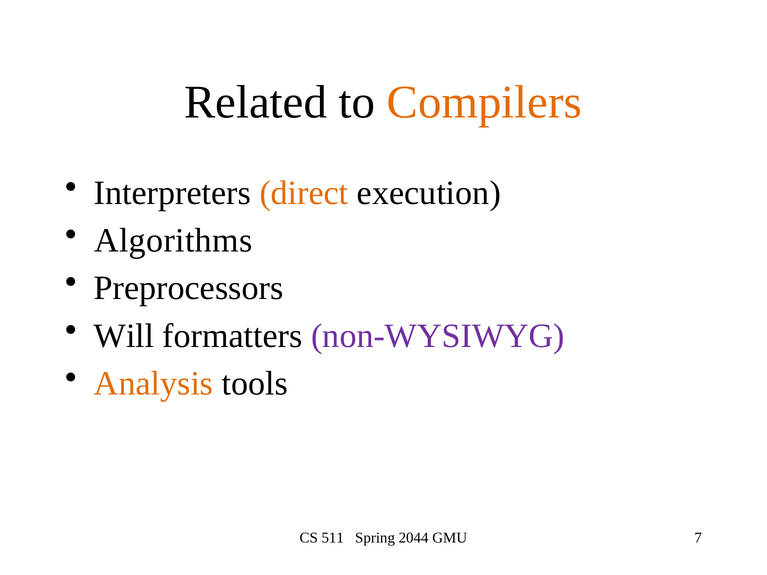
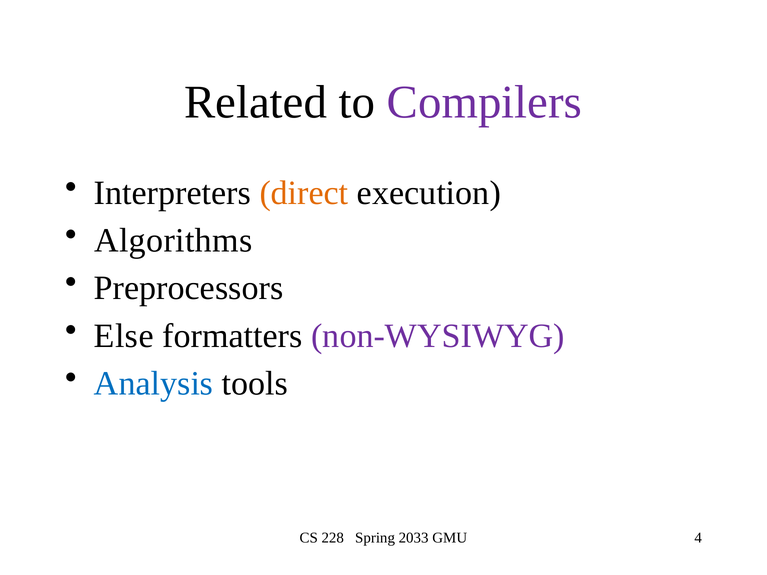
Compilers colour: orange -> purple
Will: Will -> Else
Analysis colour: orange -> blue
511: 511 -> 228
2044: 2044 -> 2033
7: 7 -> 4
